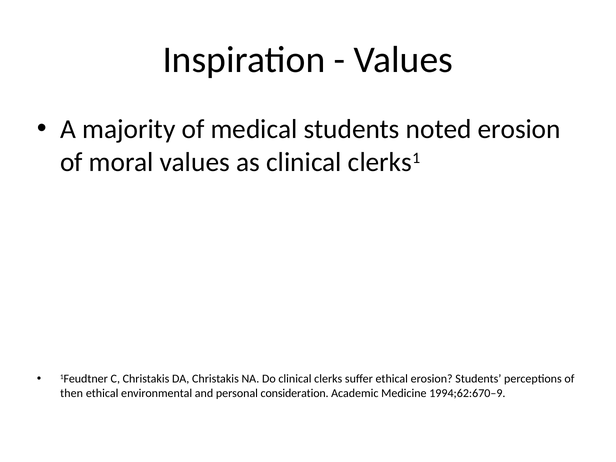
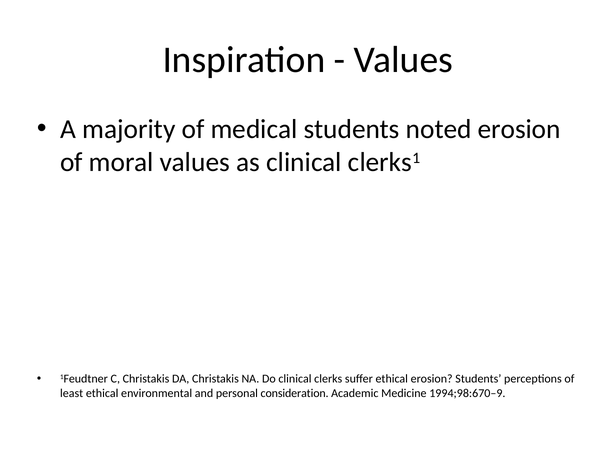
then: then -> least
1994;62:670–9: 1994;62:670–9 -> 1994;98:670–9
